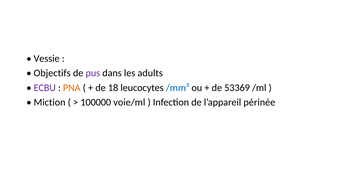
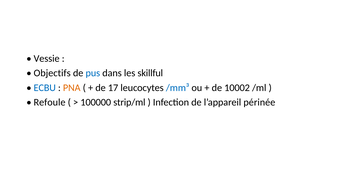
pus colour: purple -> blue
adults: adults -> skillful
ECBU colour: purple -> blue
18: 18 -> 17
53369: 53369 -> 10002
Miction: Miction -> Refoule
voie/ml: voie/ml -> strip/ml
